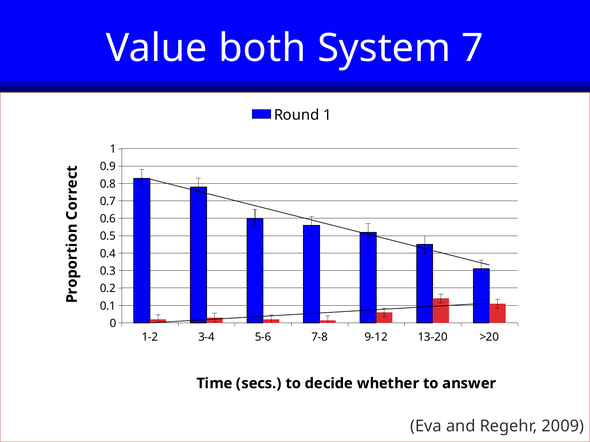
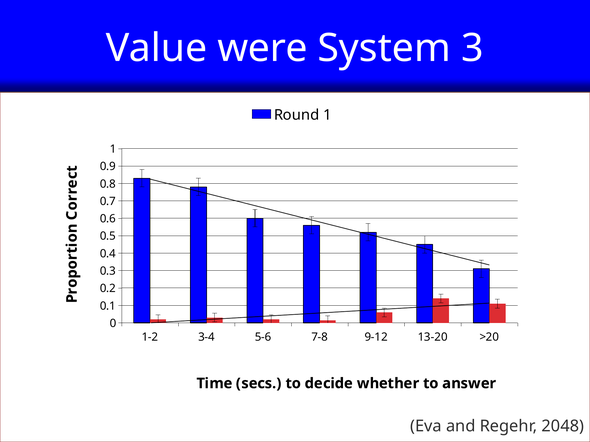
both: both -> were
7: 7 -> 3
2009: 2009 -> 2048
